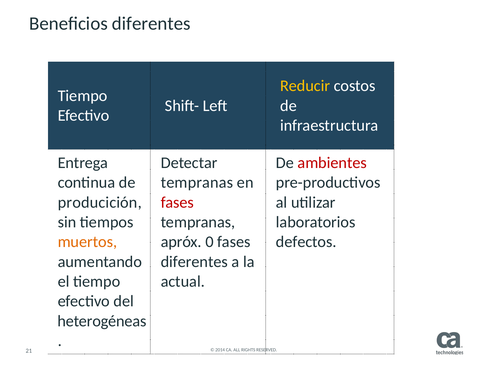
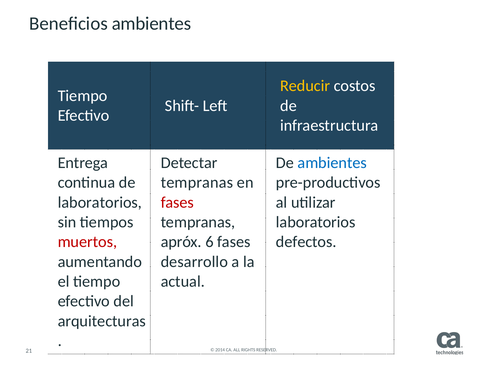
Beneficios diferentes: diferentes -> ambientes
ambientes at (332, 163) colour: red -> blue
producición at (100, 202): producición -> laboratorios
muertos colour: orange -> red
0: 0 -> 6
diferentes at (194, 262): diferentes -> desarrollo
heterogéneas: heterogéneas -> arquitecturas
